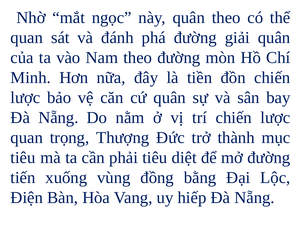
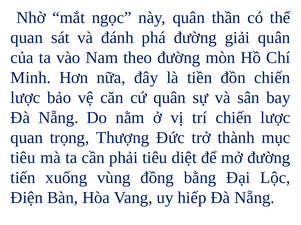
quân theo: theo -> thần
